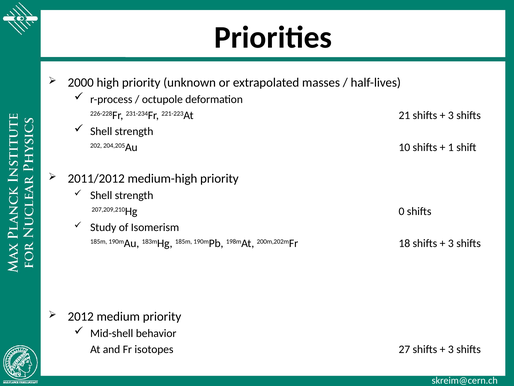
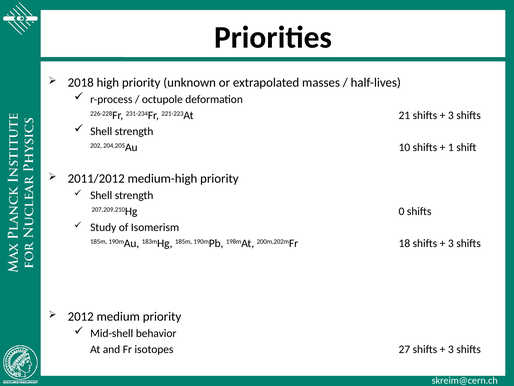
2000: 2000 -> 2018
